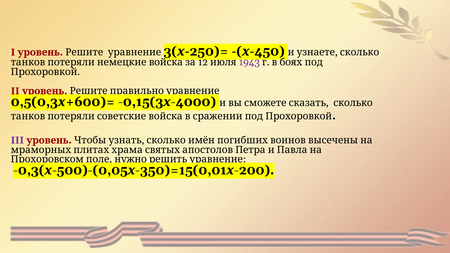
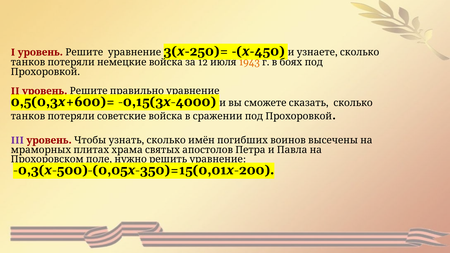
1943 colour: purple -> orange
